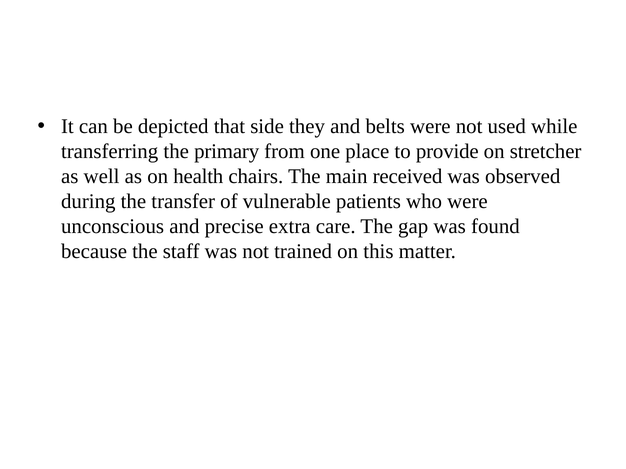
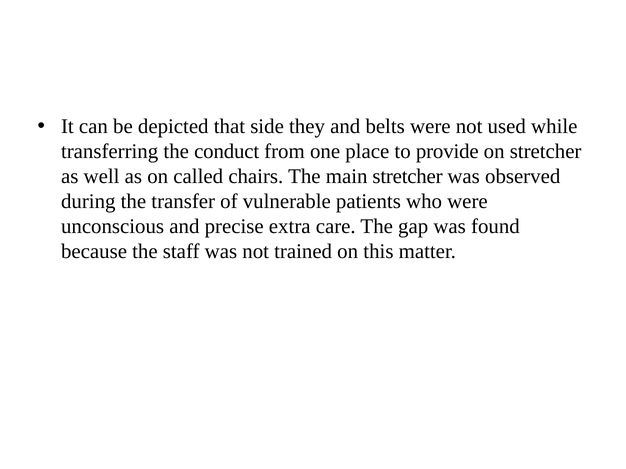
primary: primary -> conduct
health: health -> called
main received: received -> stretcher
